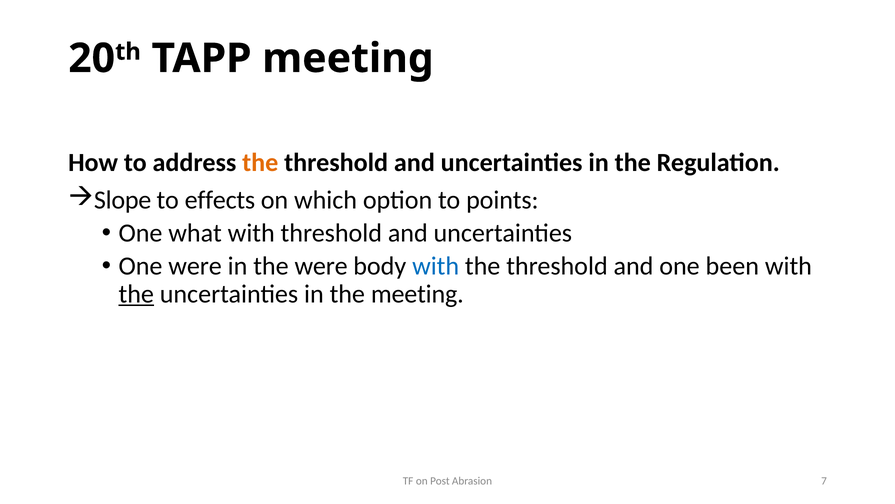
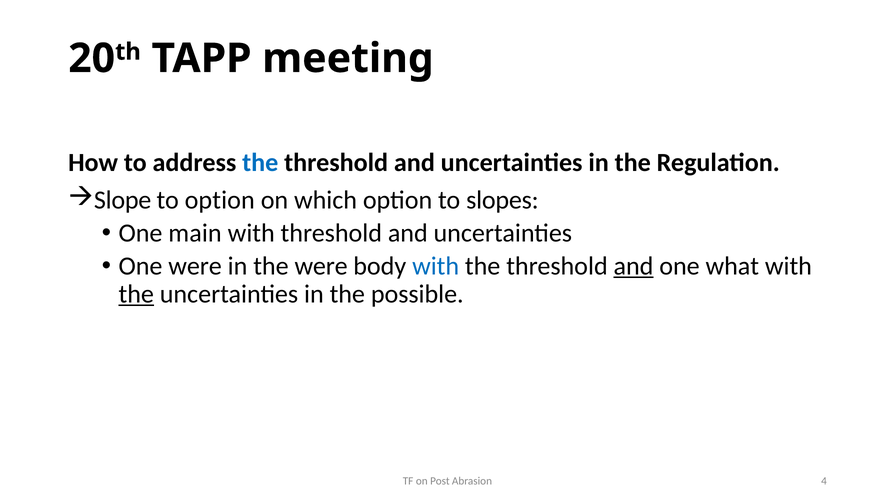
the at (260, 163) colour: orange -> blue
to effects: effects -> option
points: points -> slopes
what: what -> main
and at (634, 266) underline: none -> present
been: been -> what
the meeting: meeting -> possible
7: 7 -> 4
